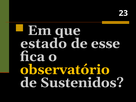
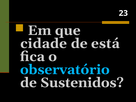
estado: estado -> cidade
esse: esse -> está
observatório colour: yellow -> light blue
